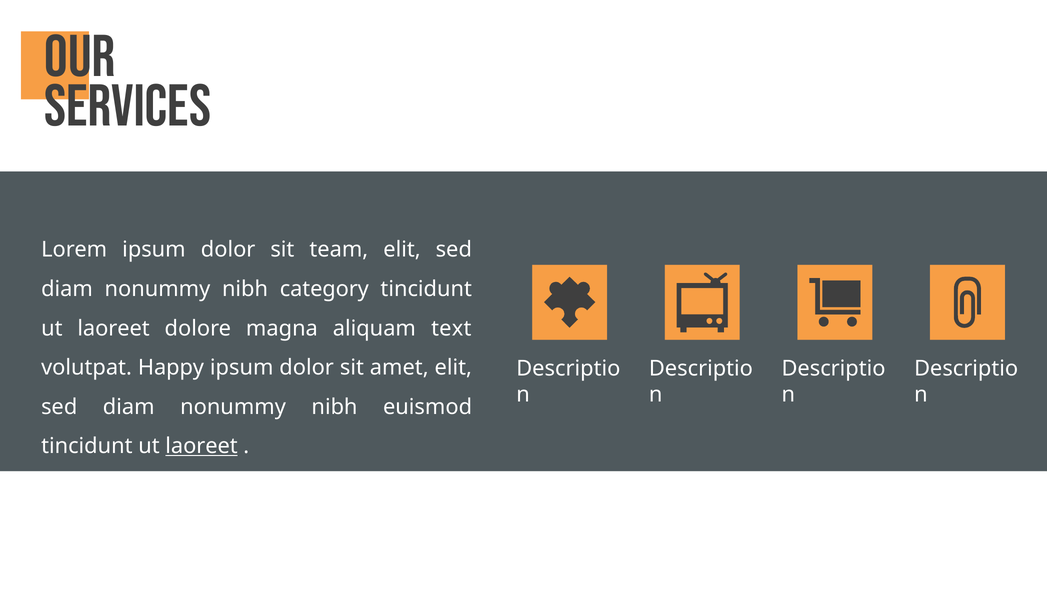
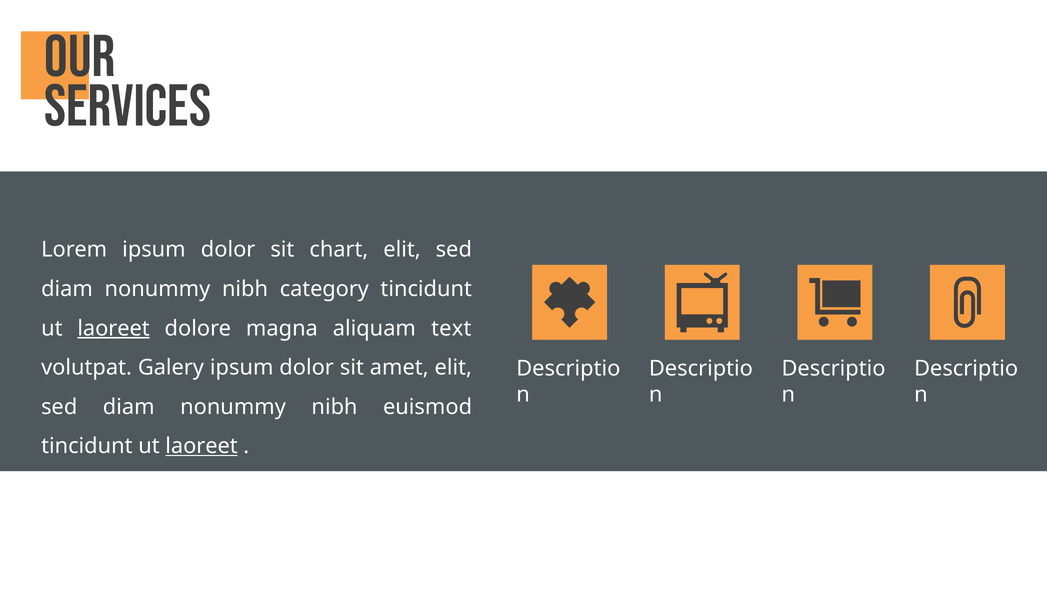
team: team -> chart
laoreet at (114, 328) underline: none -> present
Happy: Happy -> Galery
